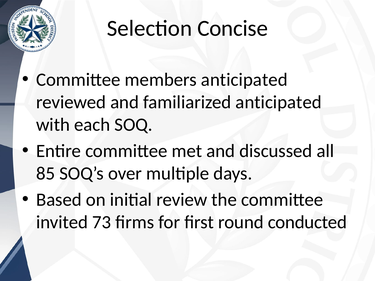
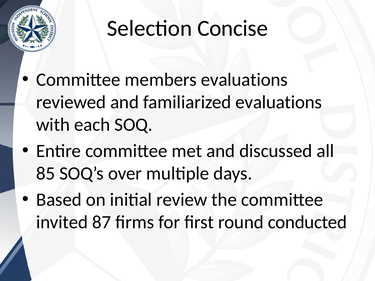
members anticipated: anticipated -> evaluations
familiarized anticipated: anticipated -> evaluations
73: 73 -> 87
